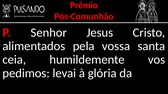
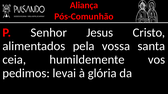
Prêmio: Prêmio -> Aliança
